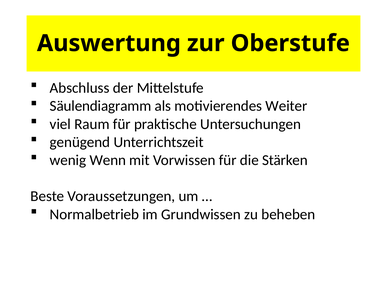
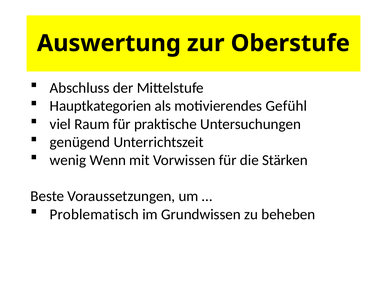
Säulendiagramm: Säulendiagramm -> Hauptkategorien
Weiter: Weiter -> Gefühl
Normalbetrieb: Normalbetrieb -> Problematisch
